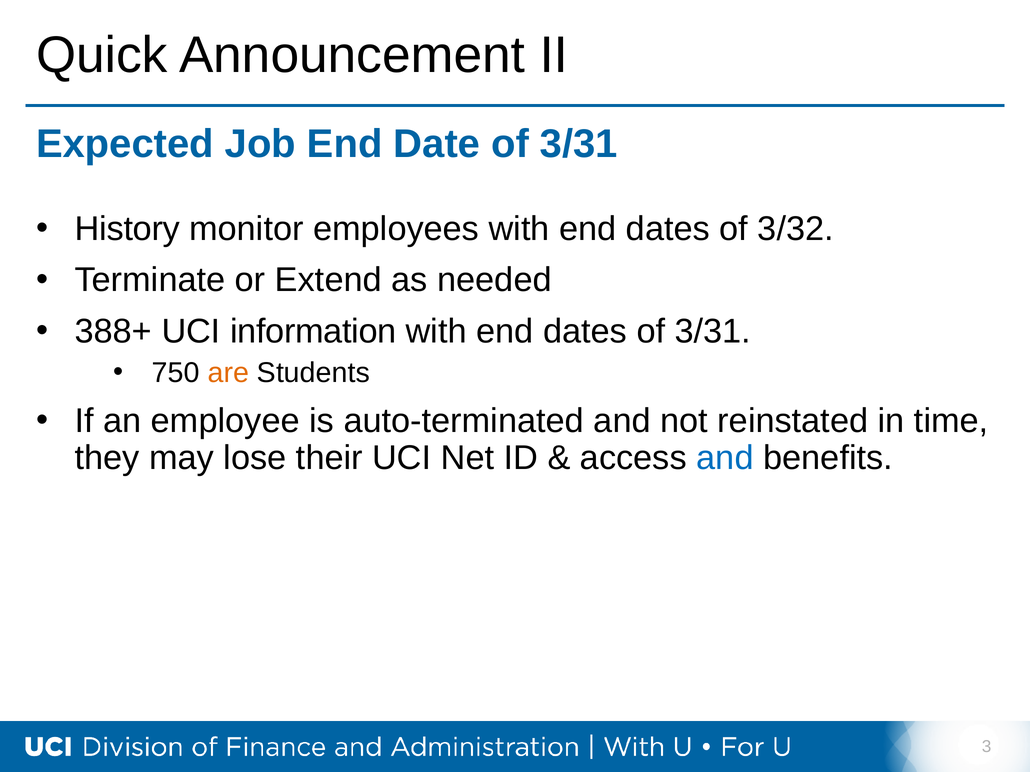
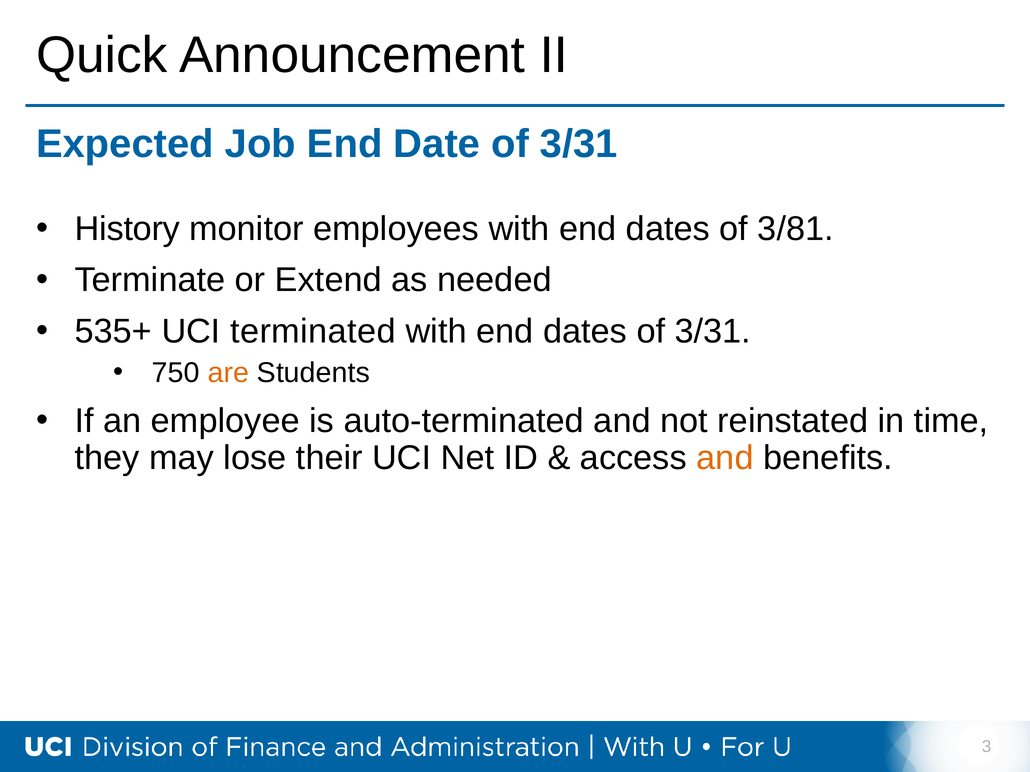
3/32: 3/32 -> 3/81
388+: 388+ -> 535+
information: information -> terminated
and at (725, 458) colour: blue -> orange
